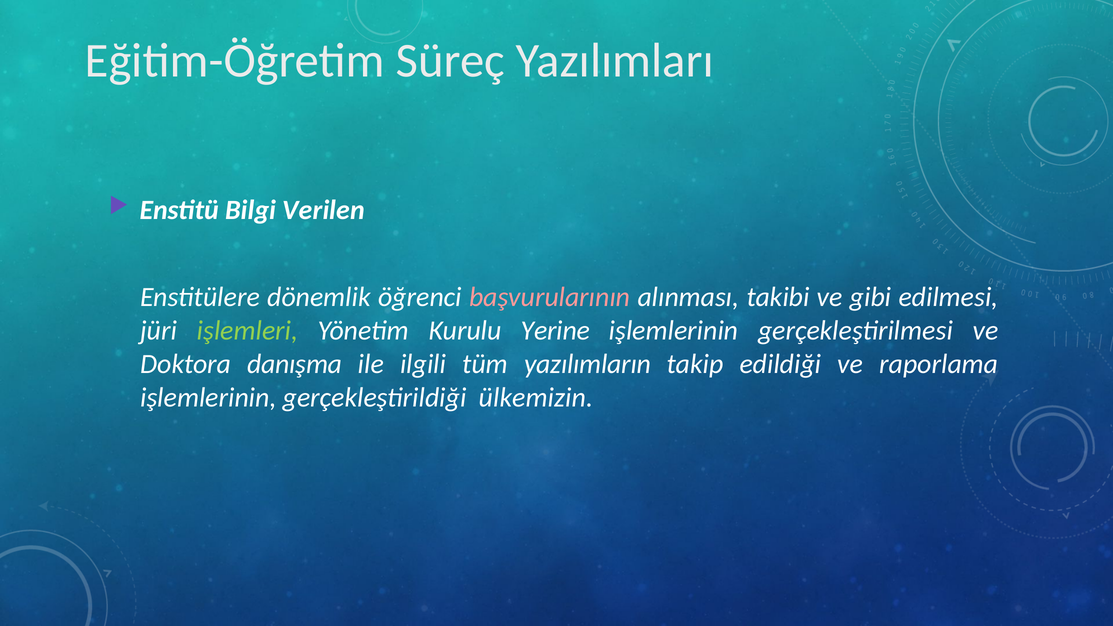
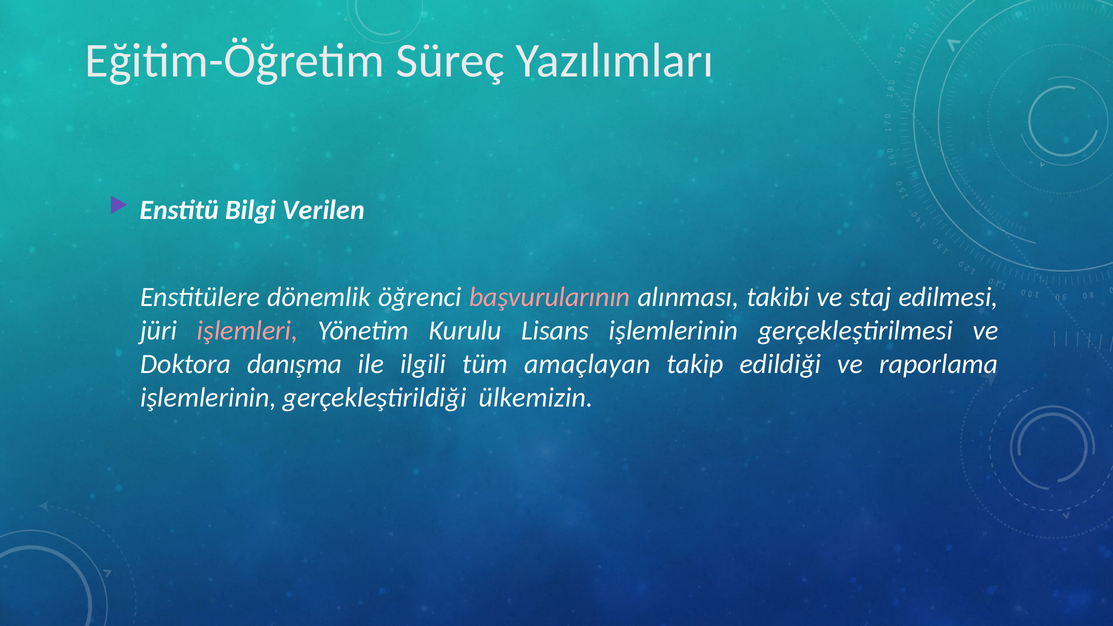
gibi: gibi -> staj
işlemleri colour: light green -> pink
Yerine: Yerine -> Lisans
yazılımların: yazılımların -> amaçlayan
